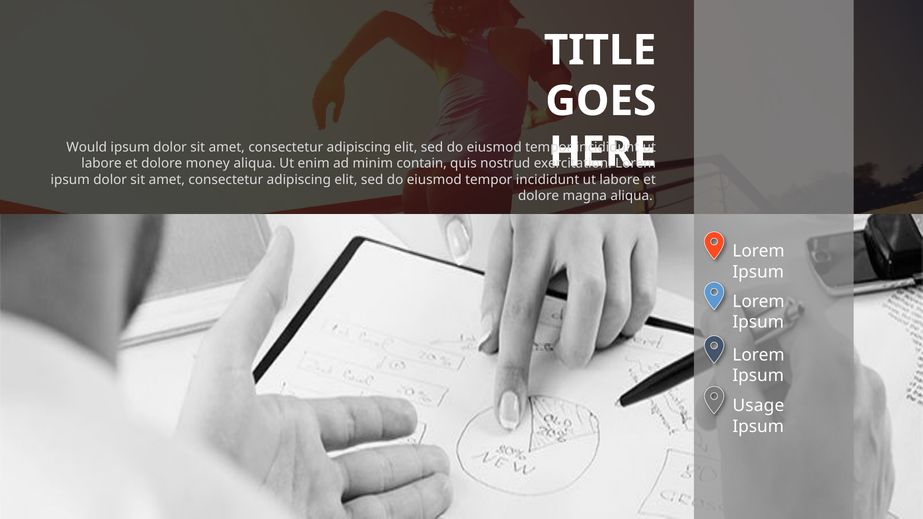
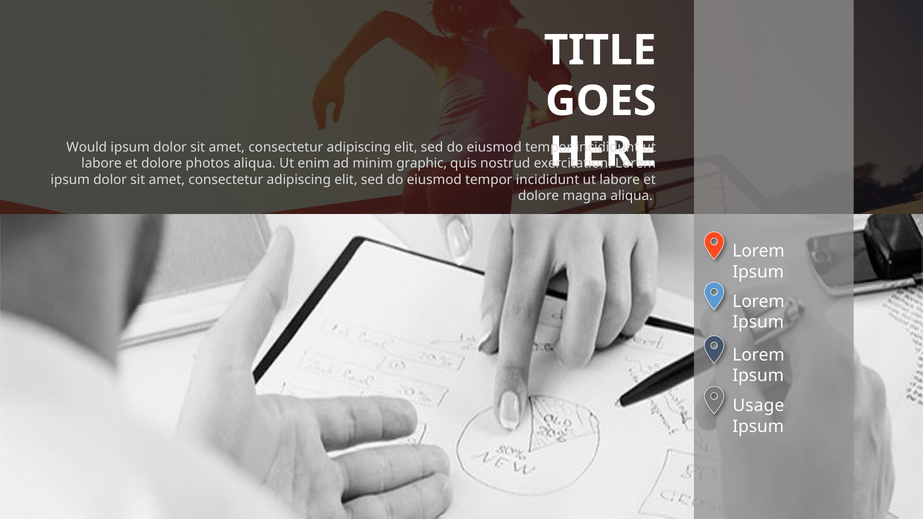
money: money -> photos
contain: contain -> graphic
